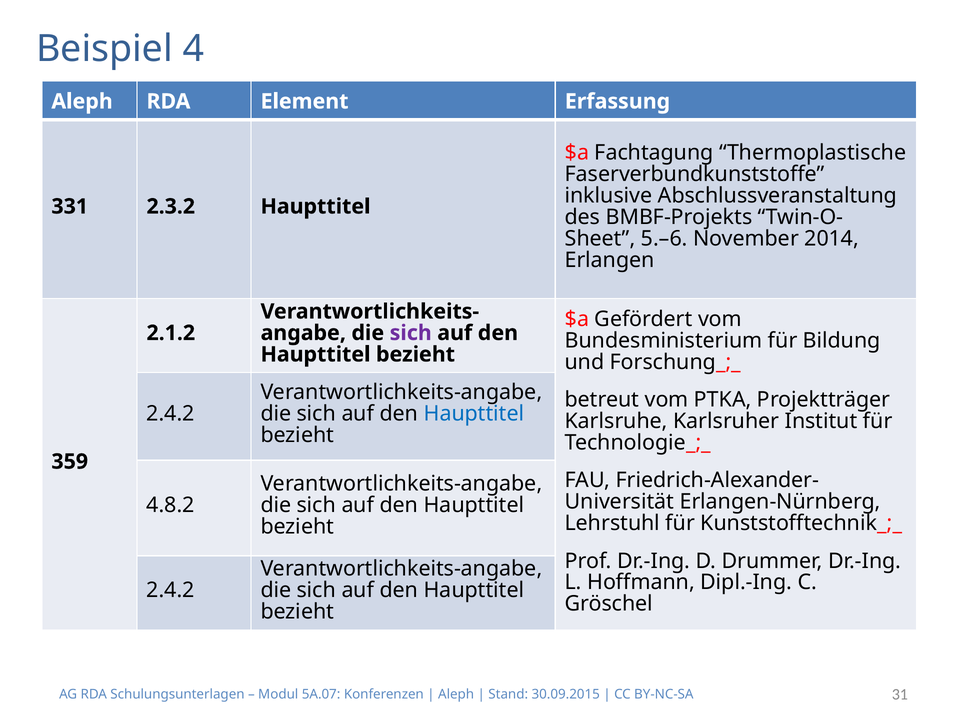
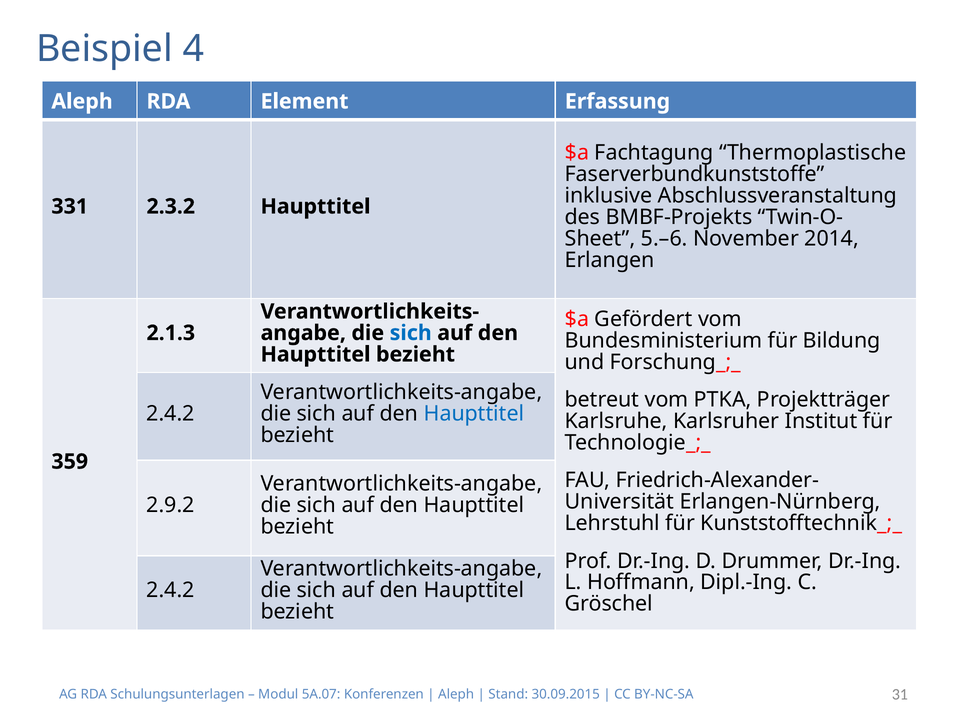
2.1.2: 2.1.2 -> 2.1.3
sich at (411, 333) colour: purple -> blue
4.8.2: 4.8.2 -> 2.9.2
